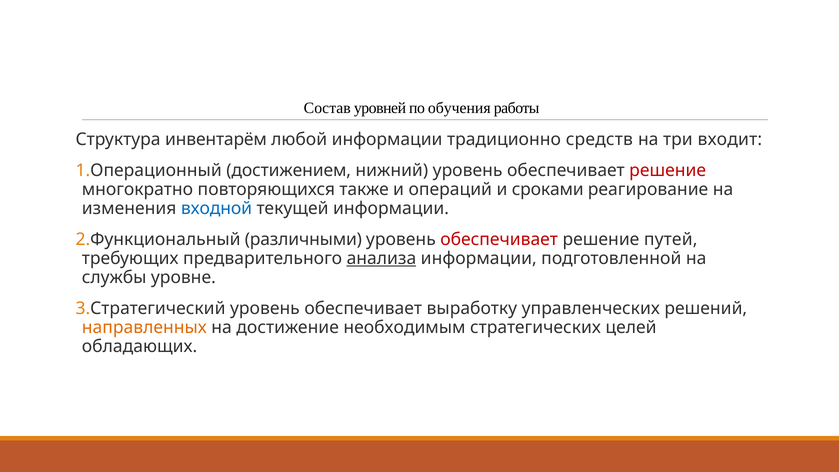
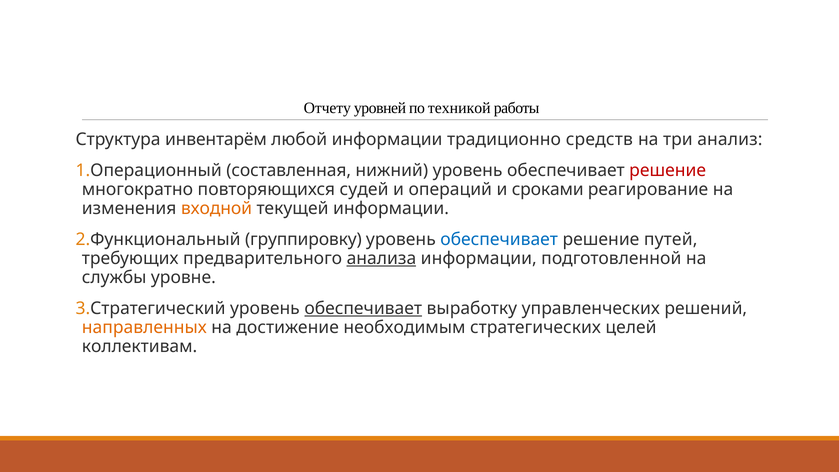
Состав: Состав -> Отчету
обучения: обучения -> техникой
входит: входит -> анализ
достижением: достижением -> составленная
также: также -> судей
входной colour: blue -> orange
различными: различными -> группировку
обеспечивает at (499, 240) colour: red -> blue
обеспечивает at (363, 309) underline: none -> present
обладающих: обладающих -> коллективам
